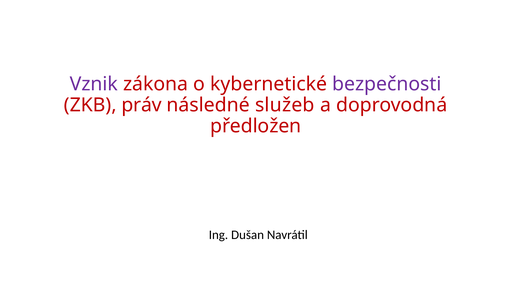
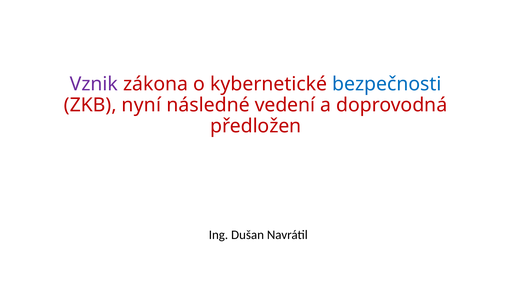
bezpečnosti colour: purple -> blue
práv: práv -> nyní
služeb: služeb -> vedení
